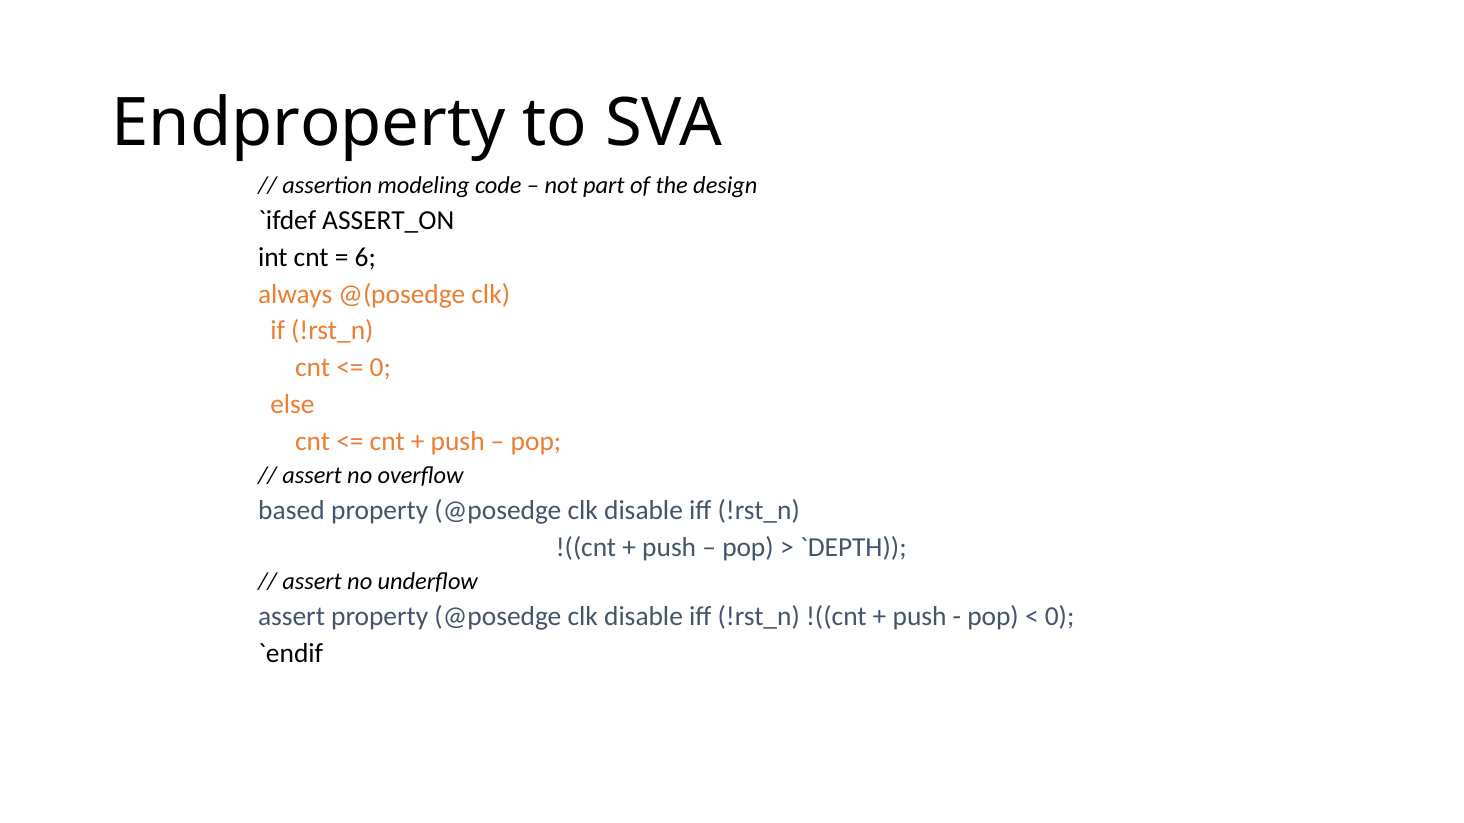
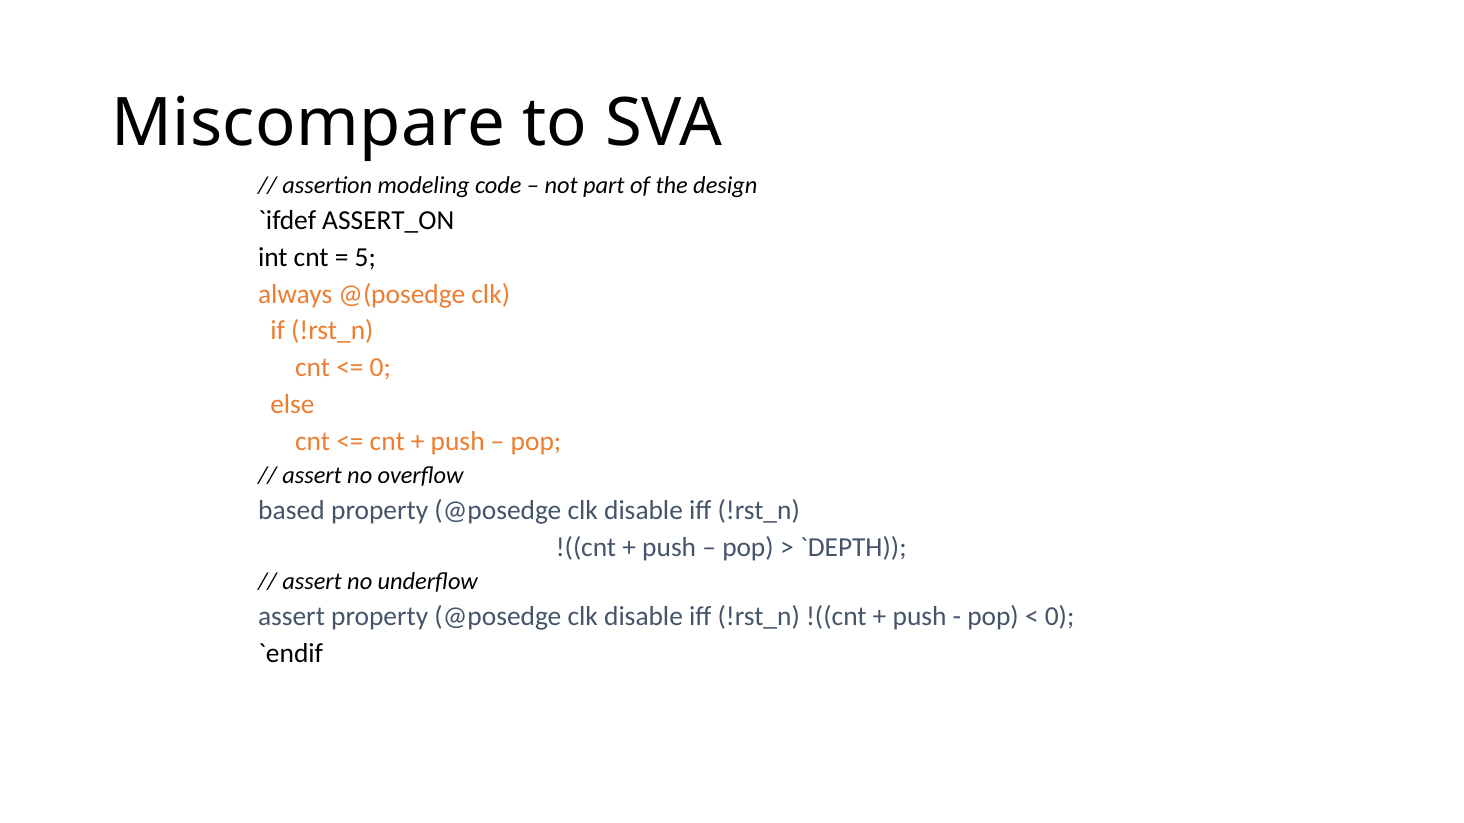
Endproperty: Endproperty -> Miscompare
6: 6 -> 5
